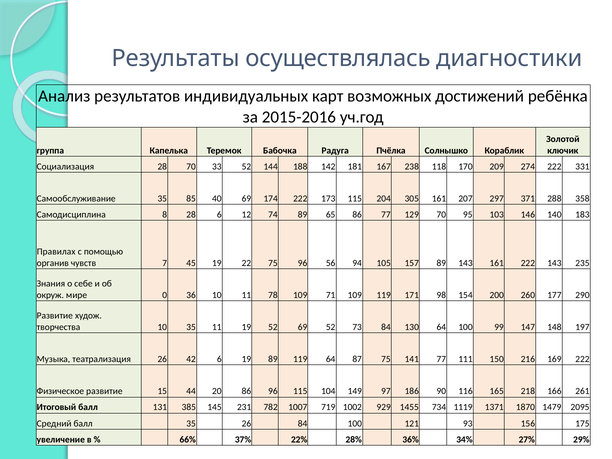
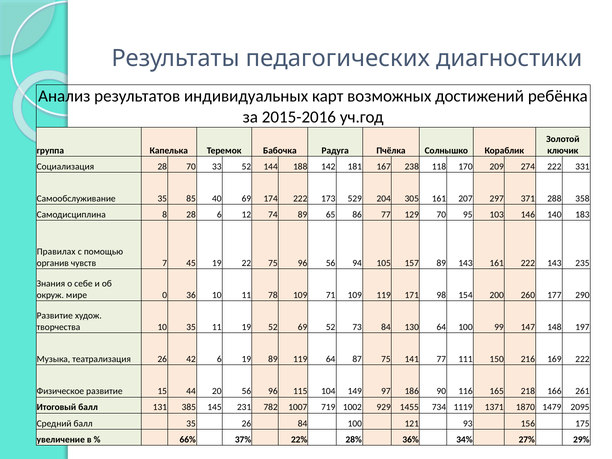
осуществлялась: осуществлялась -> педагогических
173 115: 115 -> 529
20 86: 86 -> 56
